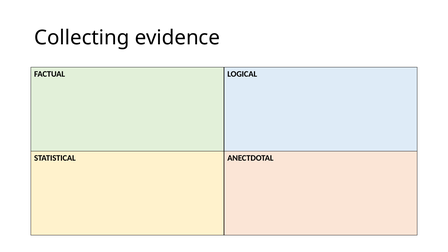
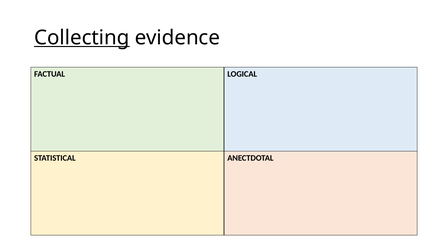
Collecting underline: none -> present
